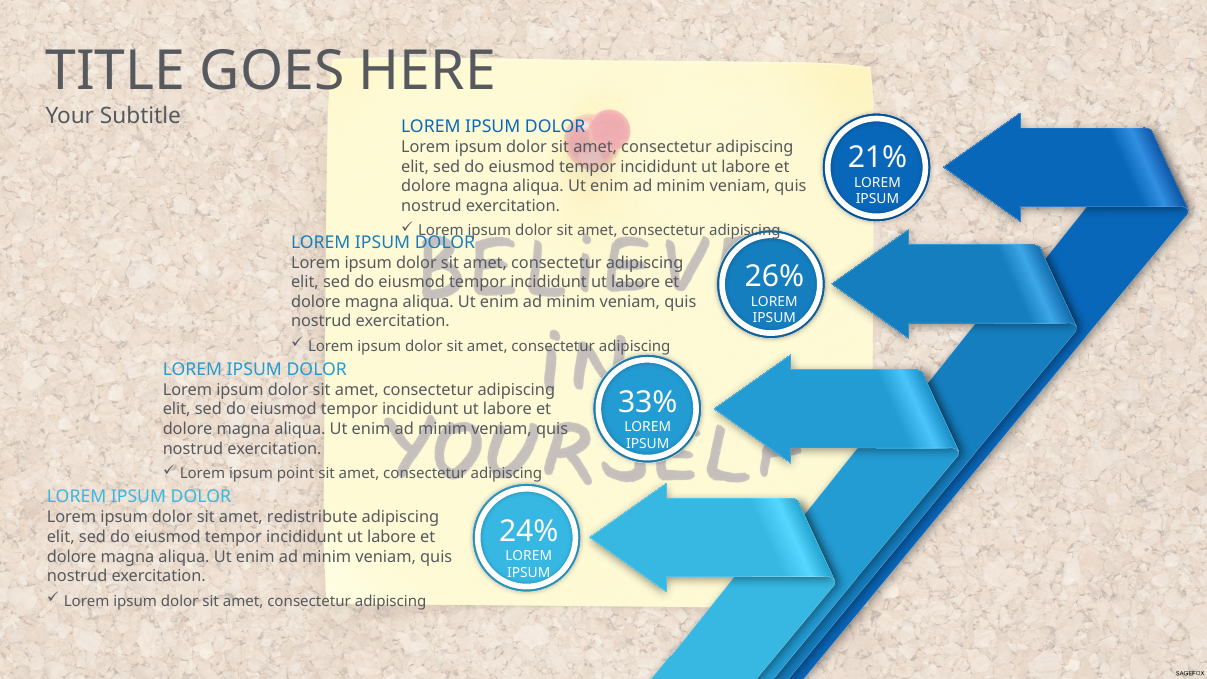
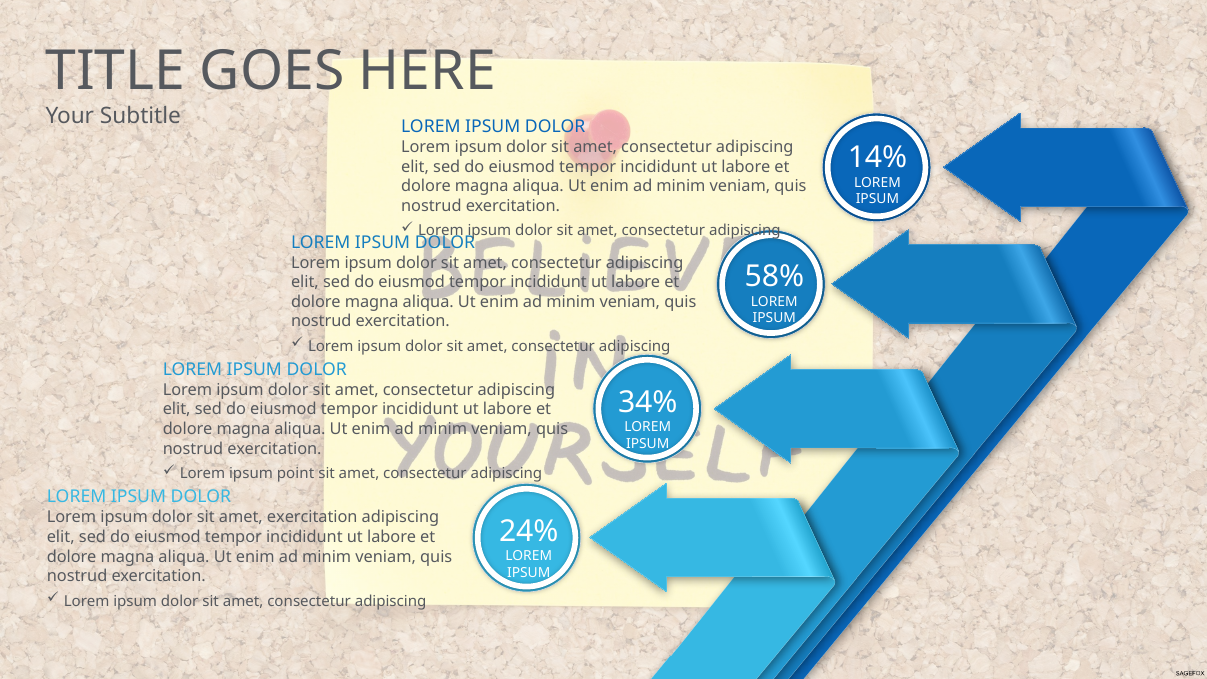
21%: 21% -> 14%
26%: 26% -> 58%
33%: 33% -> 34%
amet redistribute: redistribute -> exercitation
